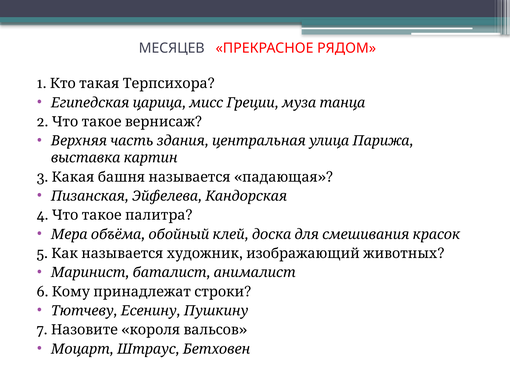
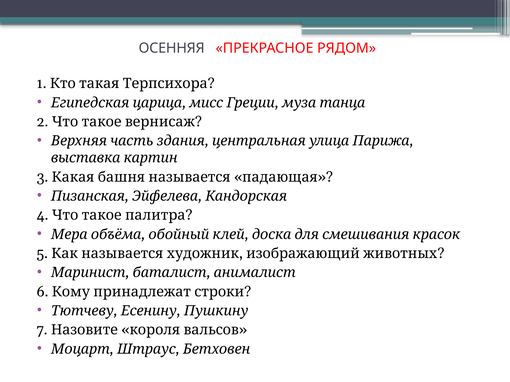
МЕСЯЦЕВ: МЕСЯЦЕВ -> ОСЕННЯЯ
